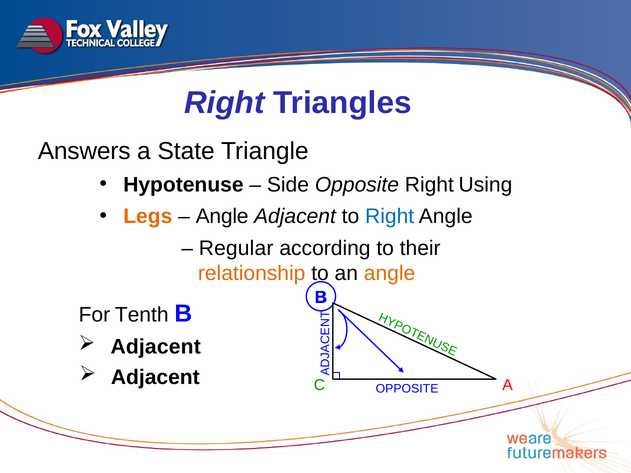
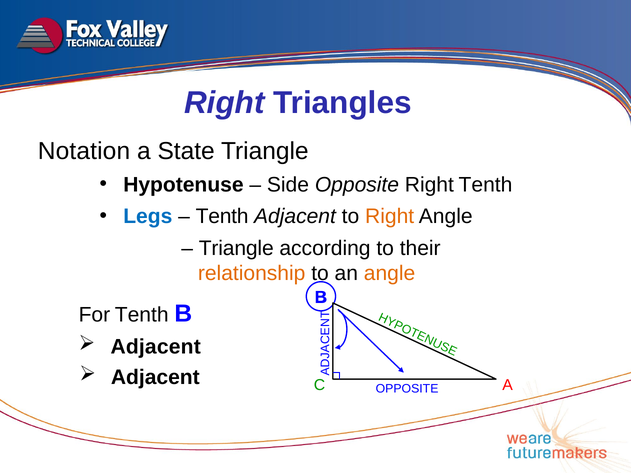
Answers: Answers -> Notation
Right Using: Using -> Tenth
Legs colour: orange -> blue
Angle at (222, 217): Angle -> Tenth
Right at (390, 217) colour: blue -> orange
Regular at (236, 248): Regular -> Triangle
